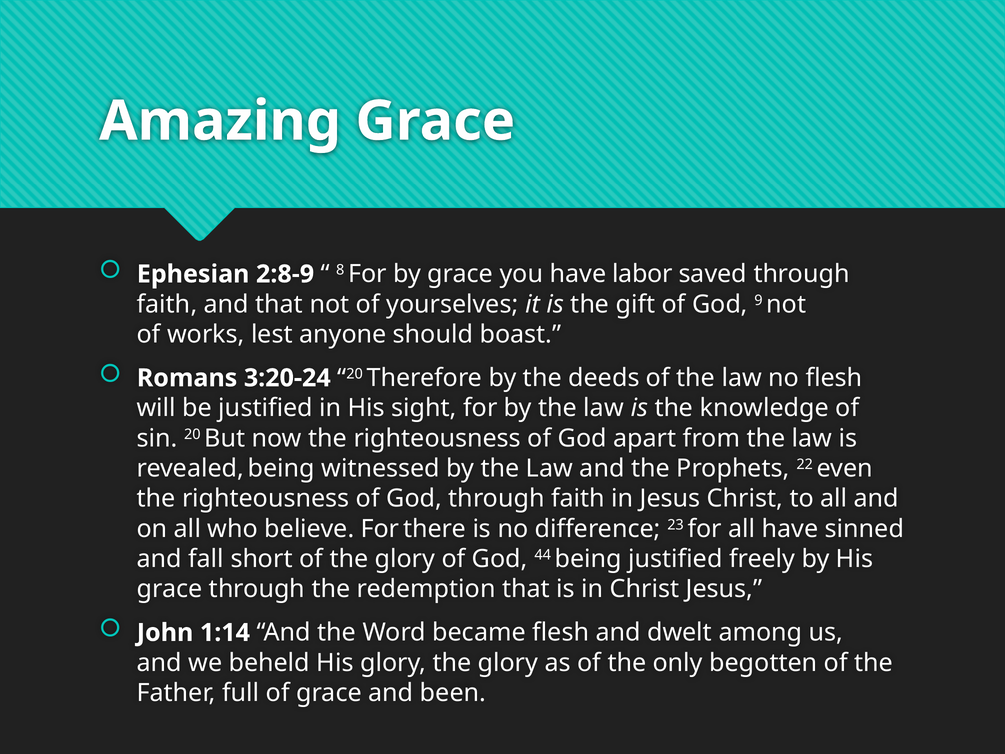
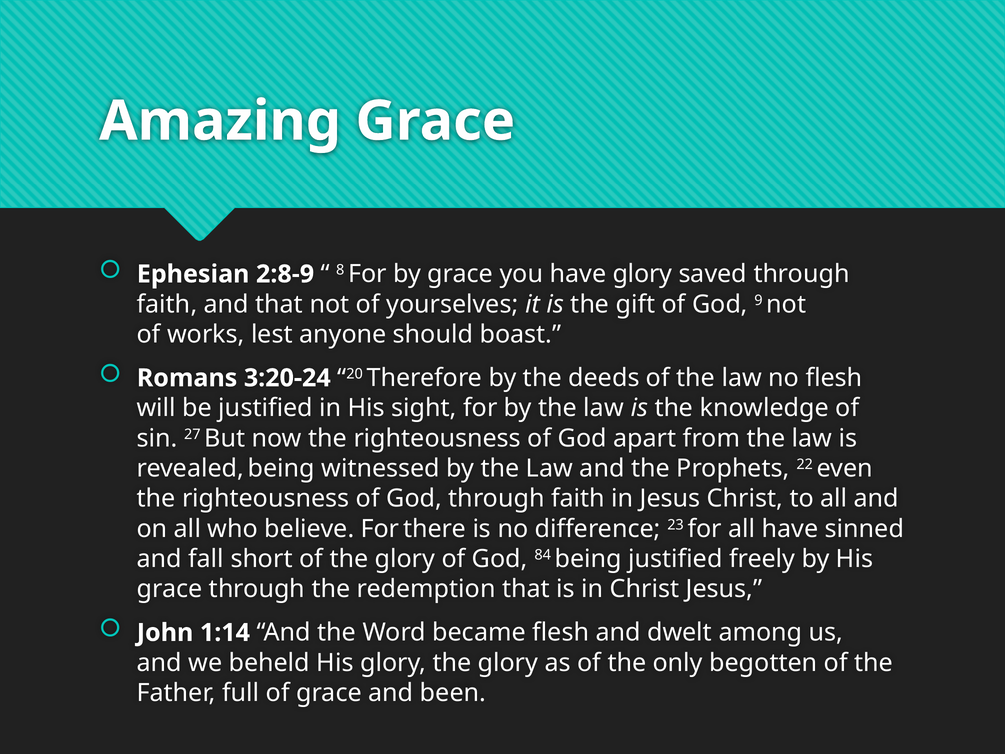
have labor: labor -> glory
sin 20: 20 -> 27
44: 44 -> 84
